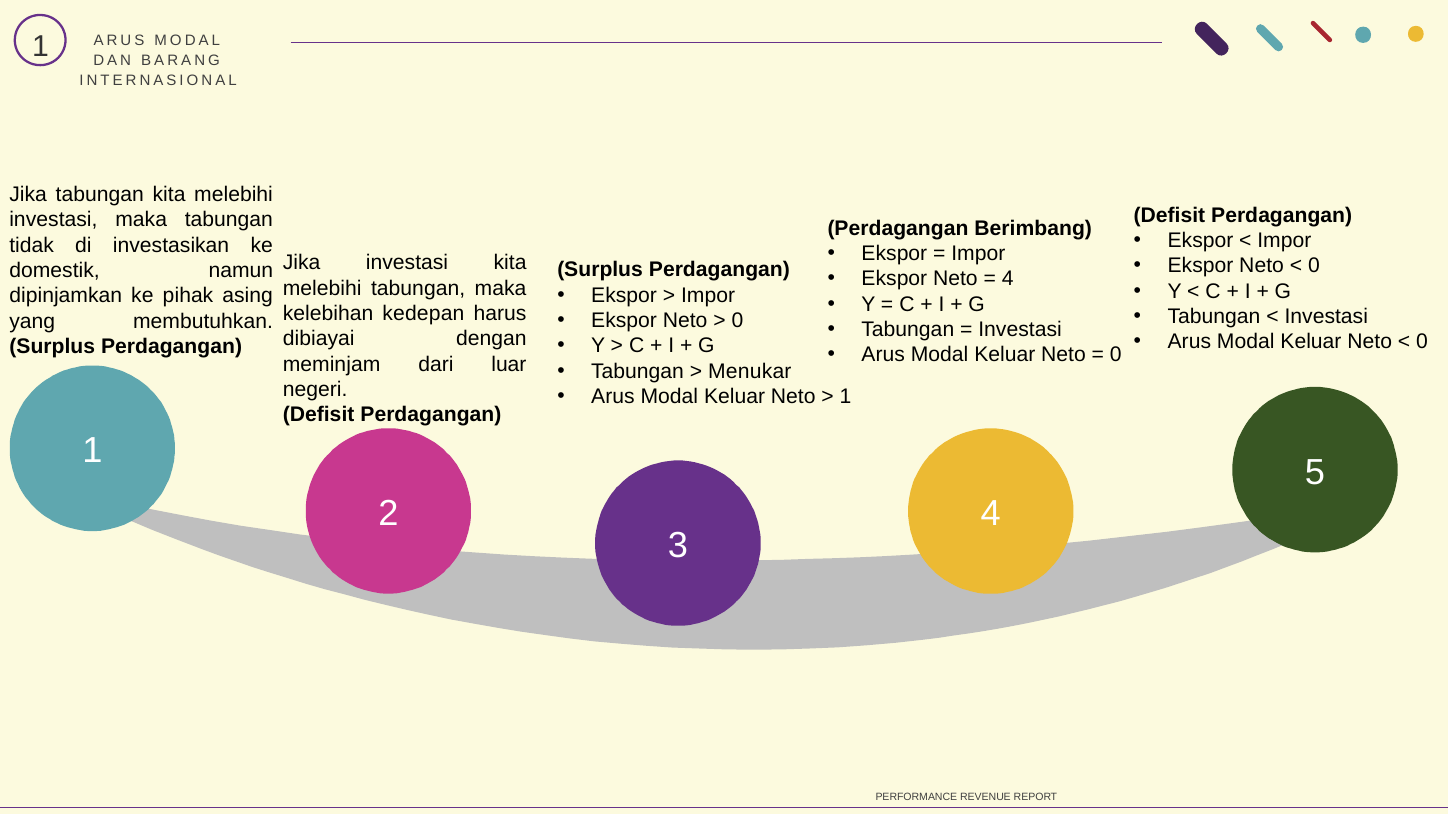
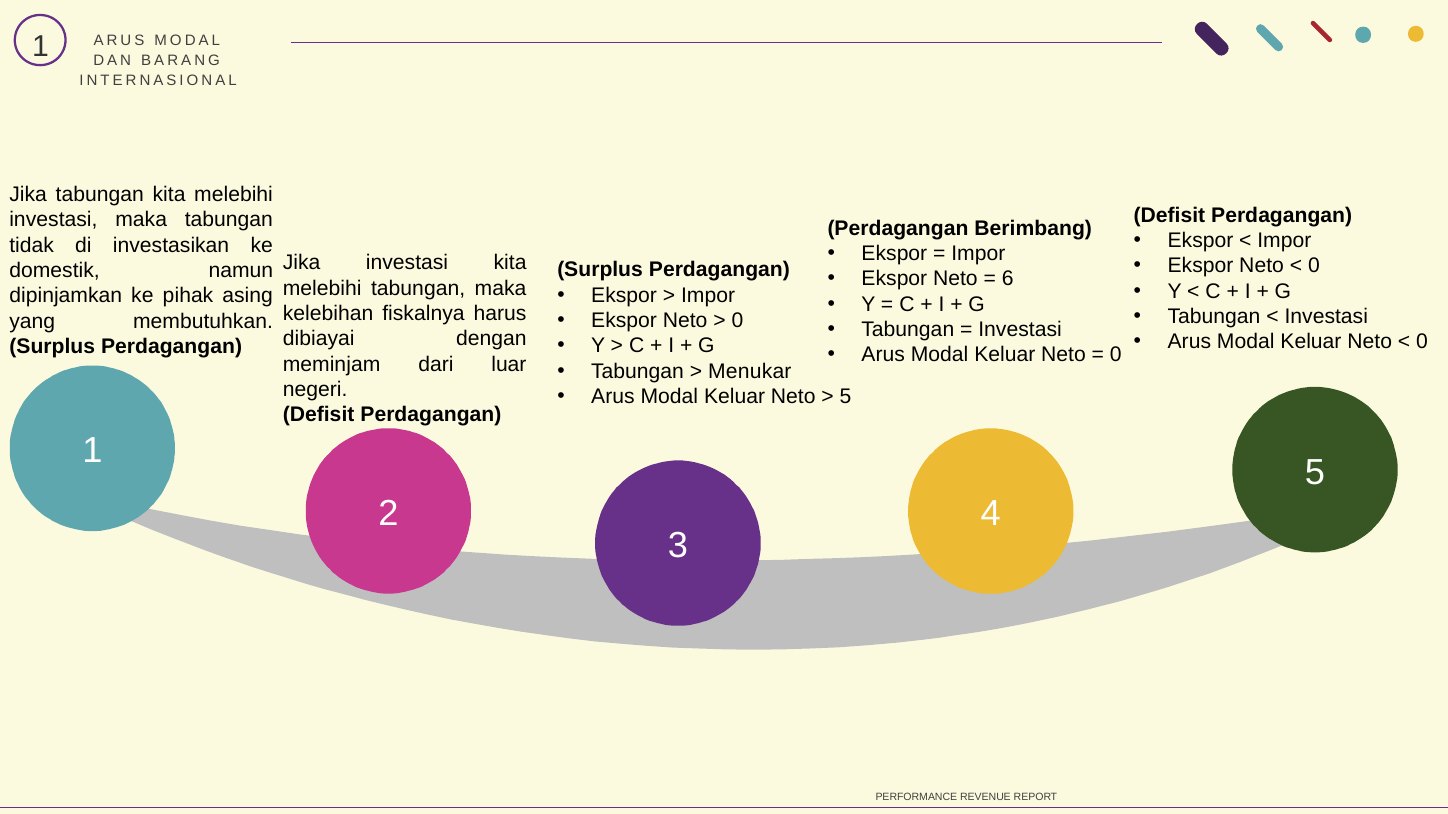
4 at (1008, 279): 4 -> 6
kedepan: kedepan -> fiskalnya
1 at (846, 397): 1 -> 5
